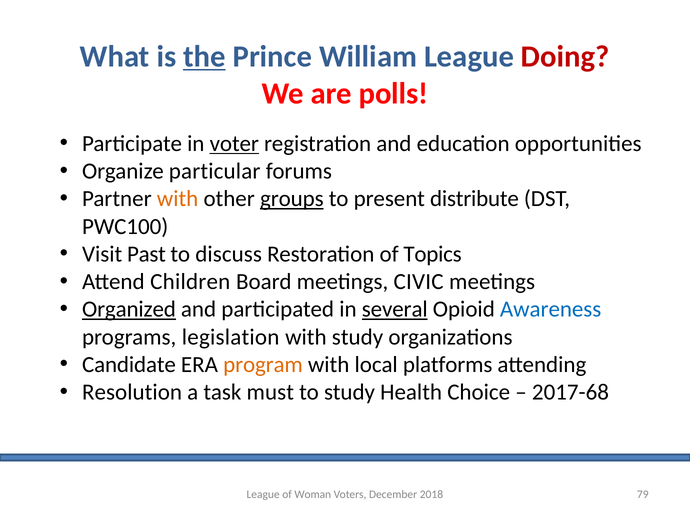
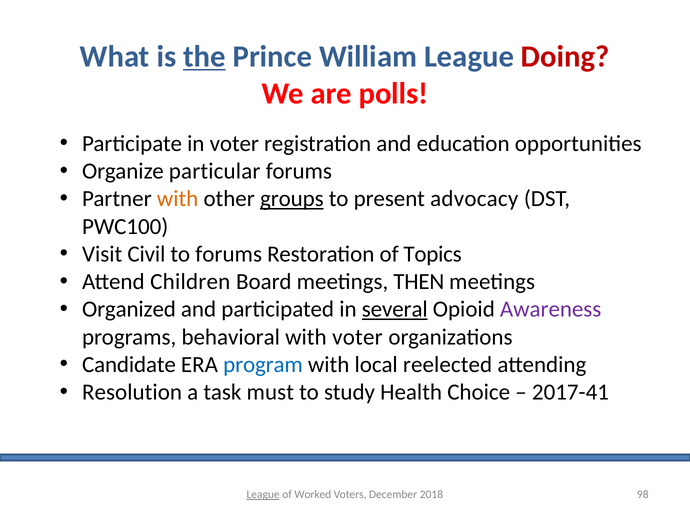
voter at (234, 143) underline: present -> none
distribute: distribute -> advocacy
Past: Past -> Civil
to discuss: discuss -> forums
CIVIC: CIVIC -> THEN
Organized underline: present -> none
Awareness colour: blue -> purple
legislation: legislation -> behavioral
with study: study -> voter
program colour: orange -> blue
platforms: platforms -> reelected
2017-68: 2017-68 -> 2017-41
League at (263, 494) underline: none -> present
Woman: Woman -> Worked
79: 79 -> 98
